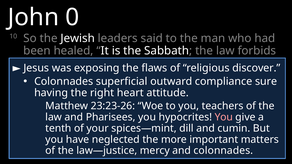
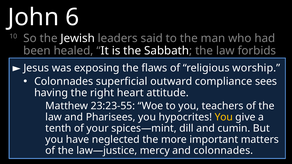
0: 0 -> 6
discover: discover -> worship
sure: sure -> sees
23:23-26: 23:23-26 -> 23:23-55
You at (224, 117) colour: pink -> yellow
